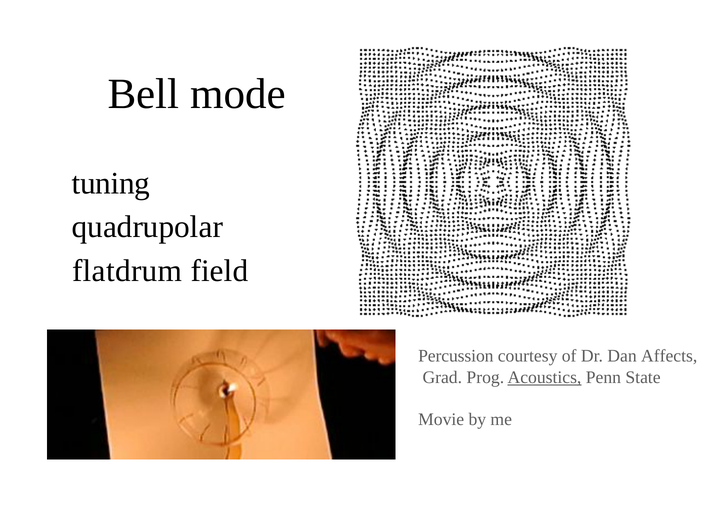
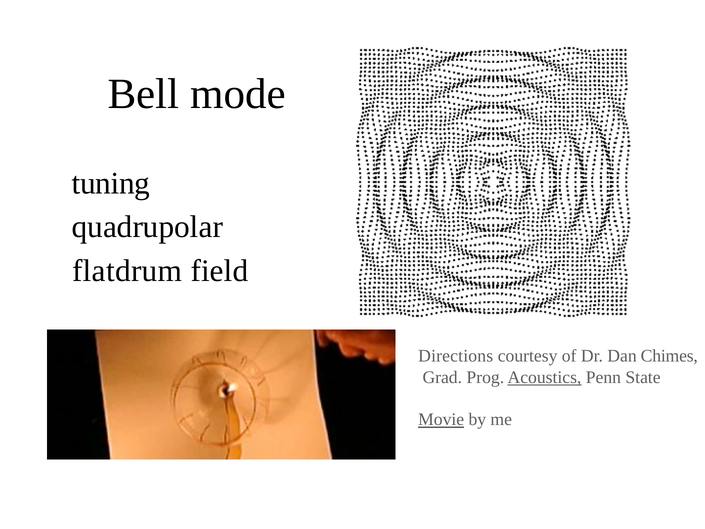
Percussion: Percussion -> Directions
Affects: Affects -> Chimes
Movie underline: none -> present
